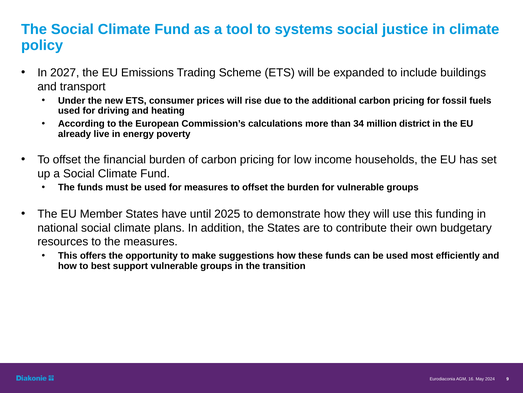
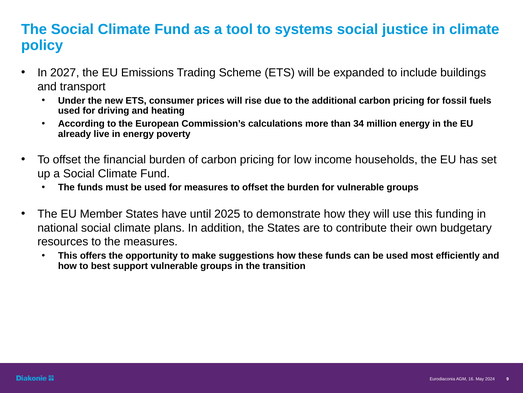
million district: district -> energy
